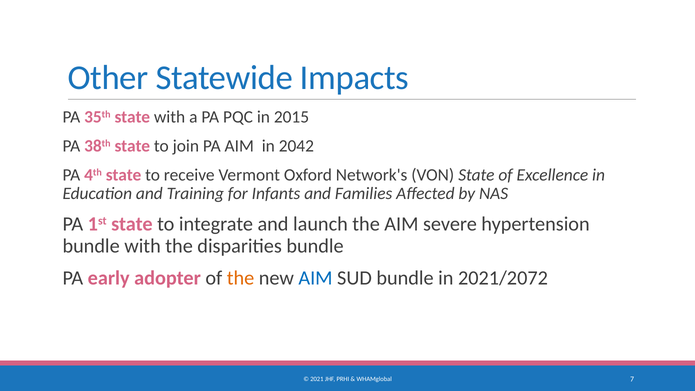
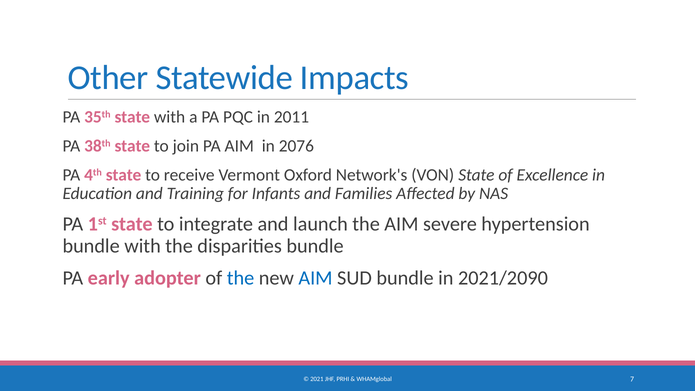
2015: 2015 -> 2011
2042: 2042 -> 2076
the at (241, 278) colour: orange -> blue
2021/2072: 2021/2072 -> 2021/2090
